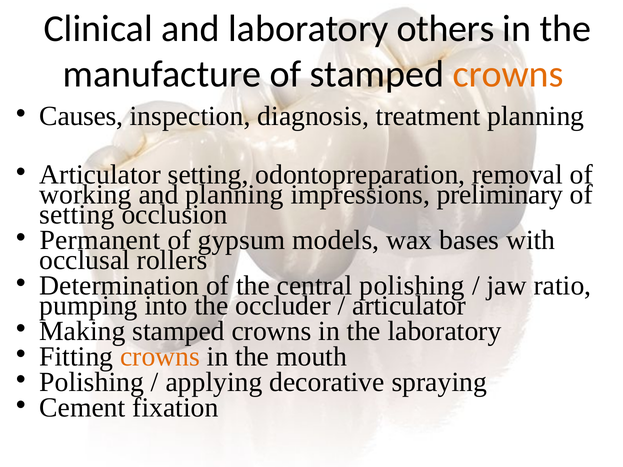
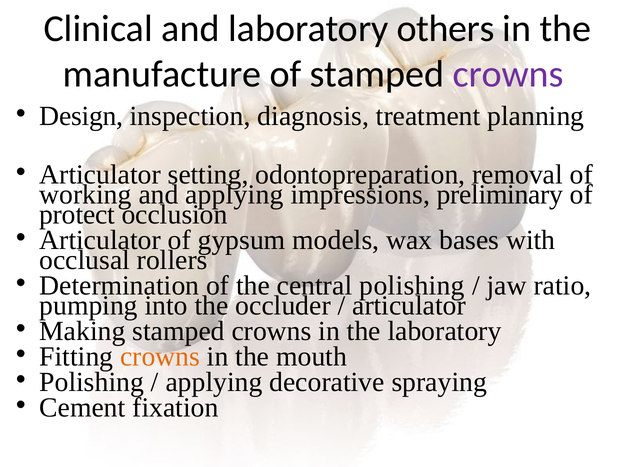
crowns at (508, 74) colour: orange -> purple
Causes: Causes -> Design
and planning: planning -> applying
setting at (77, 215): setting -> protect
Permanent at (100, 240): Permanent -> Articulator
